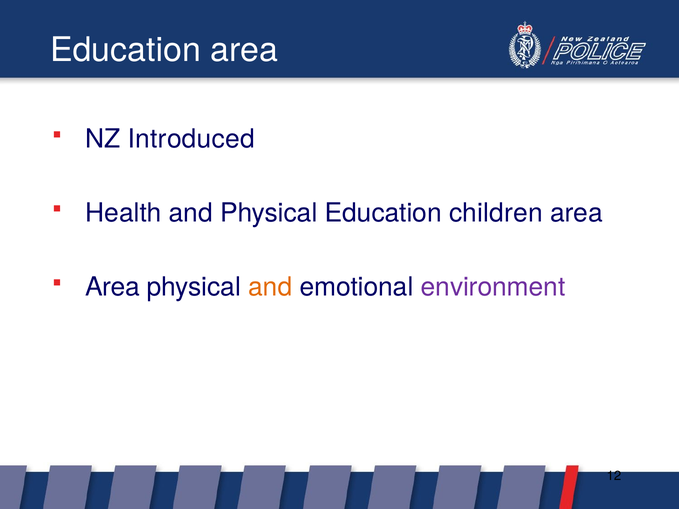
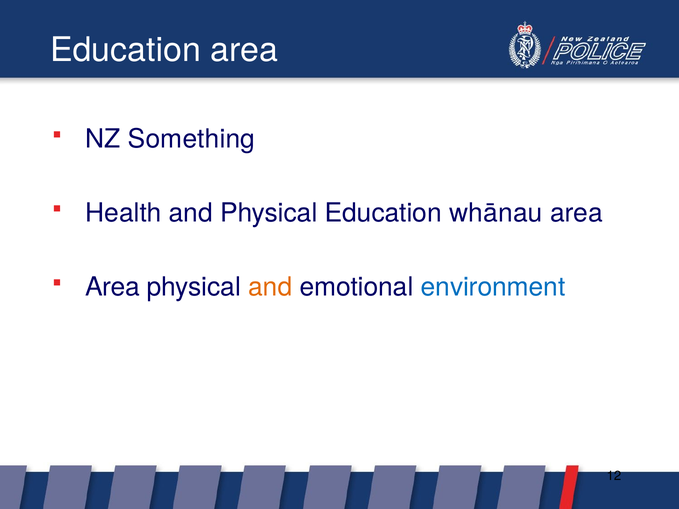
Introduced: Introduced -> Something
children: children -> whānau
environment colour: purple -> blue
